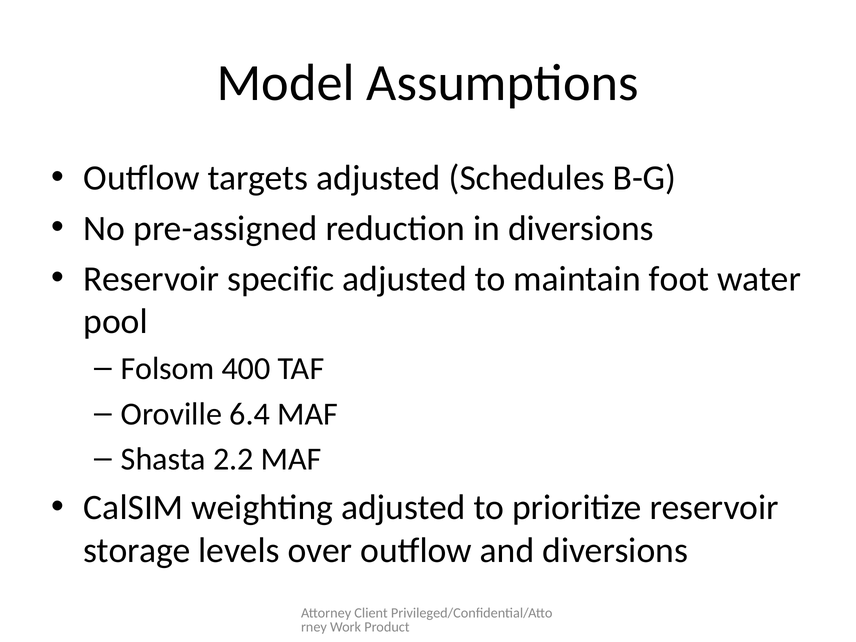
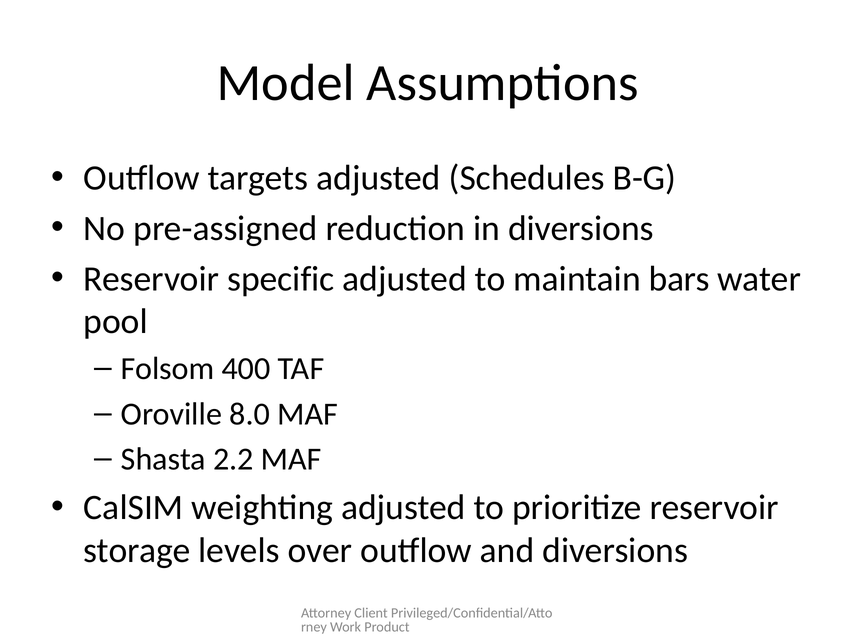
foot: foot -> bars
6.4: 6.4 -> 8.0
